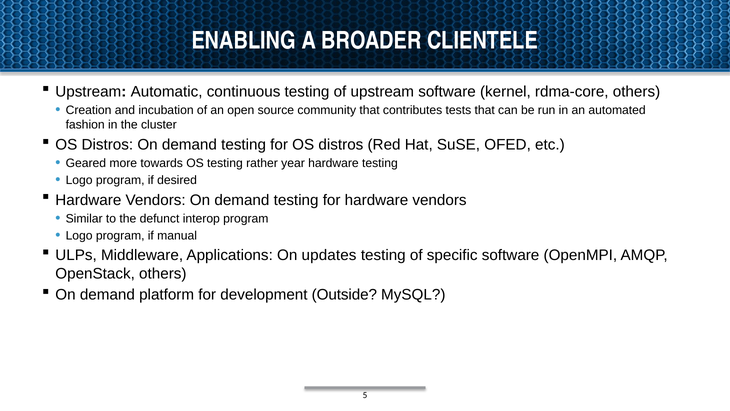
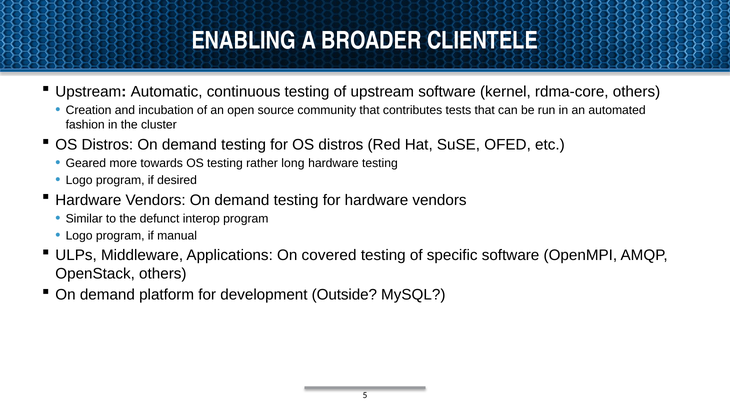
year: year -> long
updates: updates -> covered
